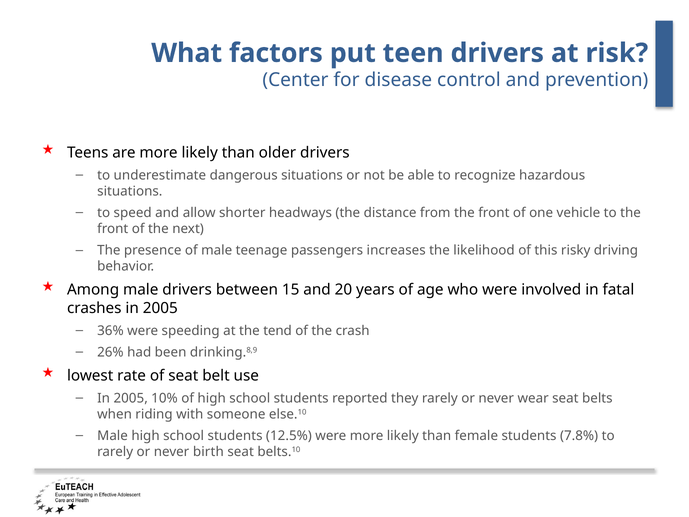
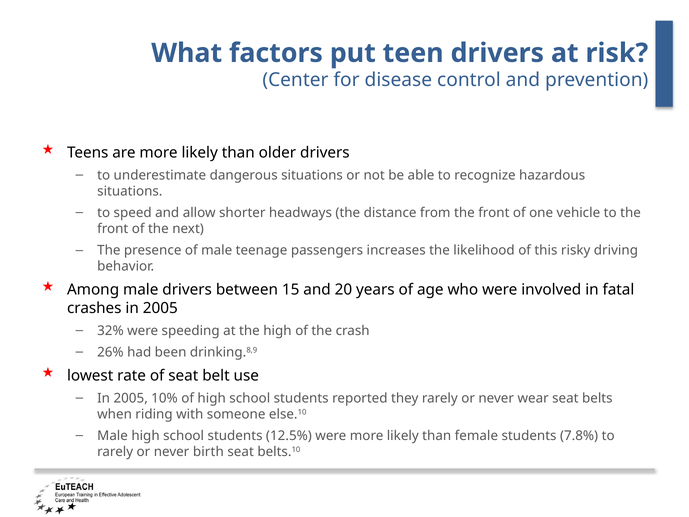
36%: 36% -> 32%
the tend: tend -> high
